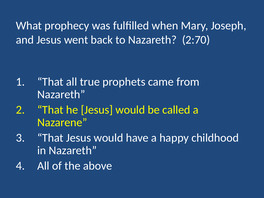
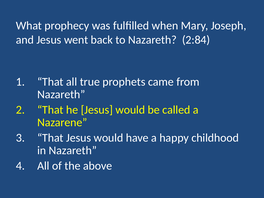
2:70: 2:70 -> 2:84
